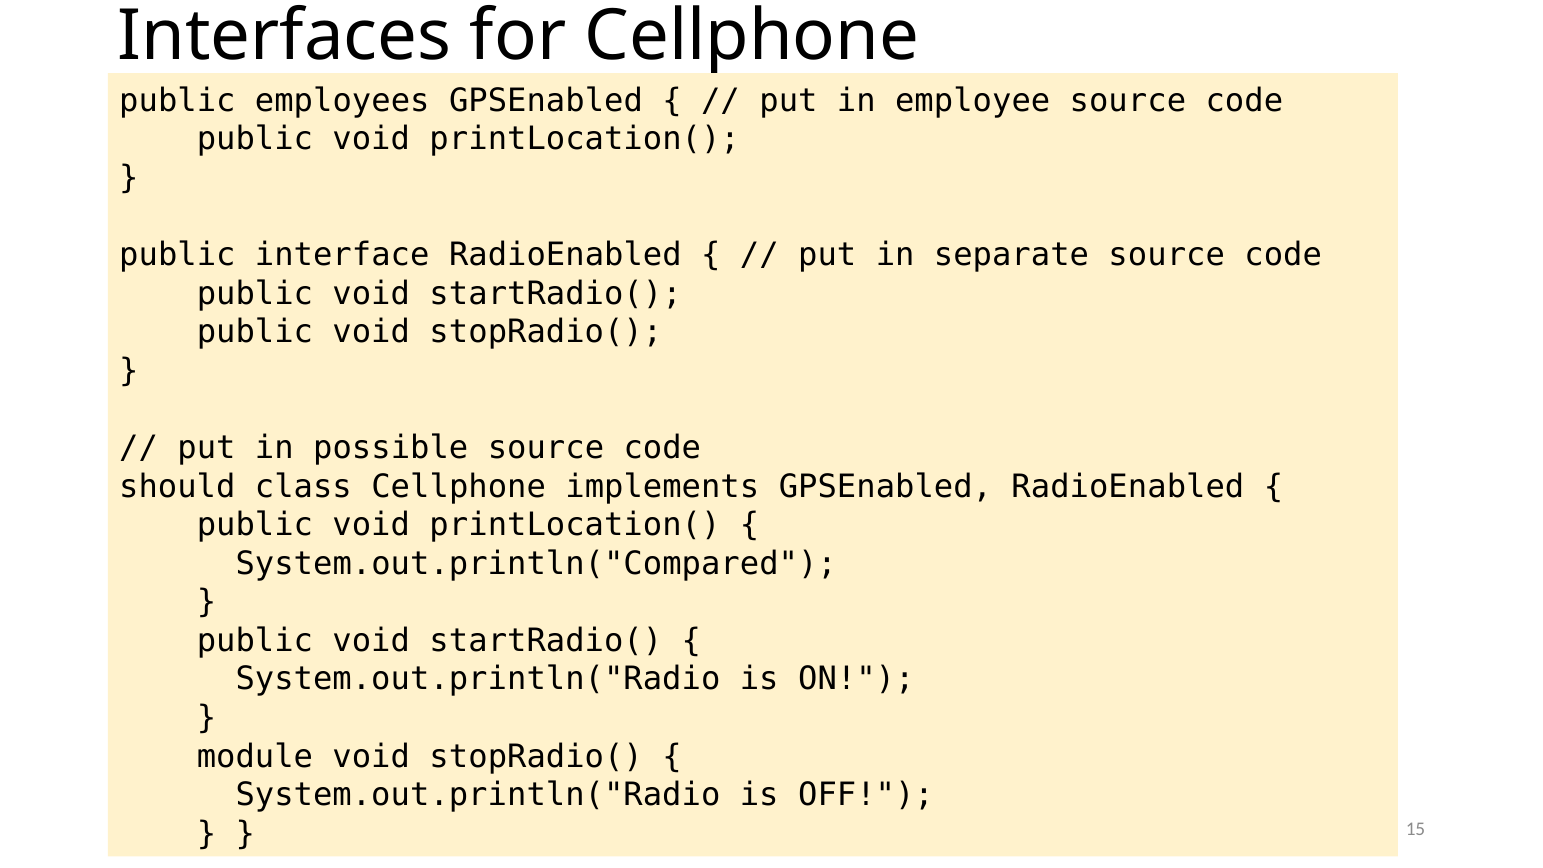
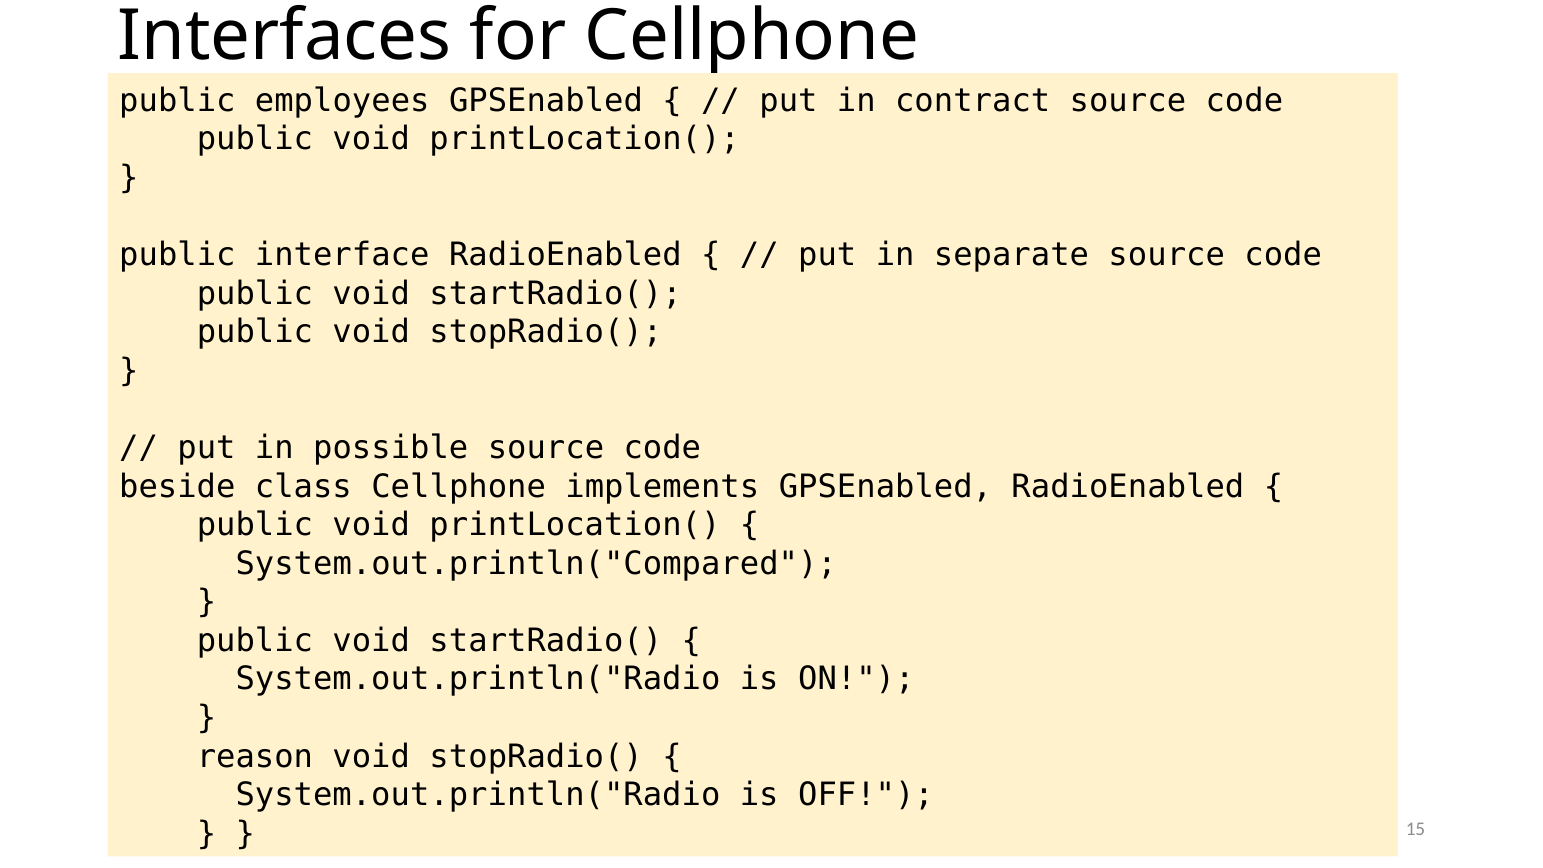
employee: employee -> contract
should: should -> beside
module: module -> reason
